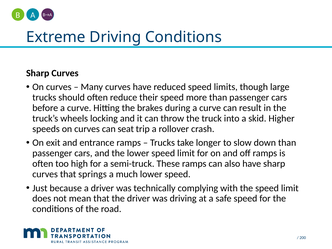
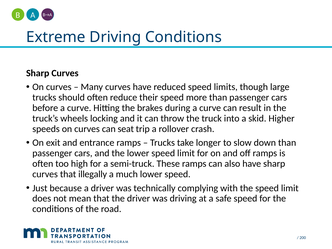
springs: springs -> illegally
